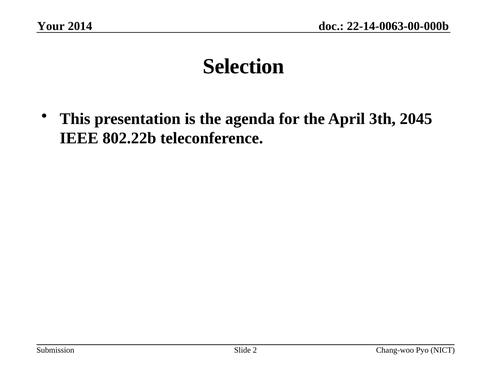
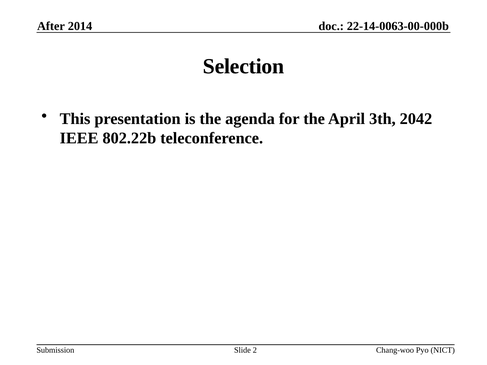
Your: Your -> After
2045: 2045 -> 2042
